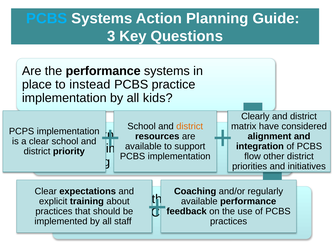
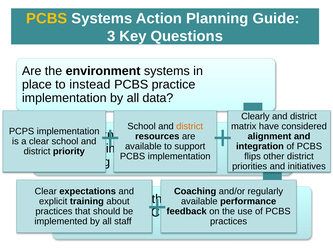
PCBS at (47, 19) colour: light blue -> yellow
the performance: performance -> environment
all kids: kids -> data
flow: flow -> flips
